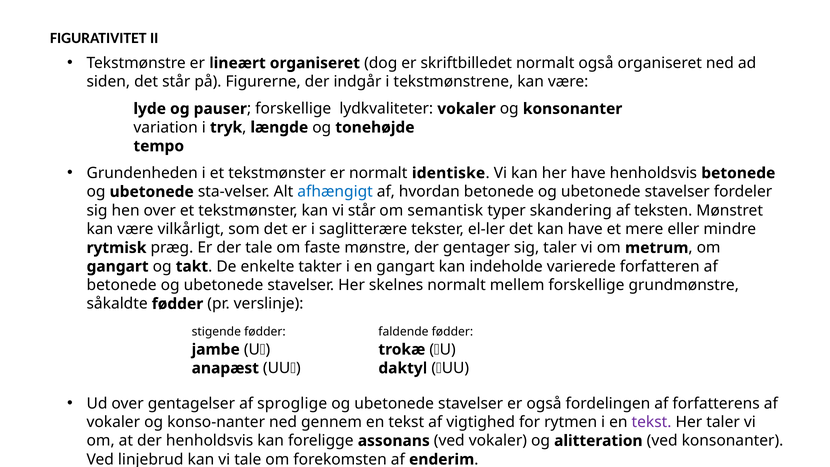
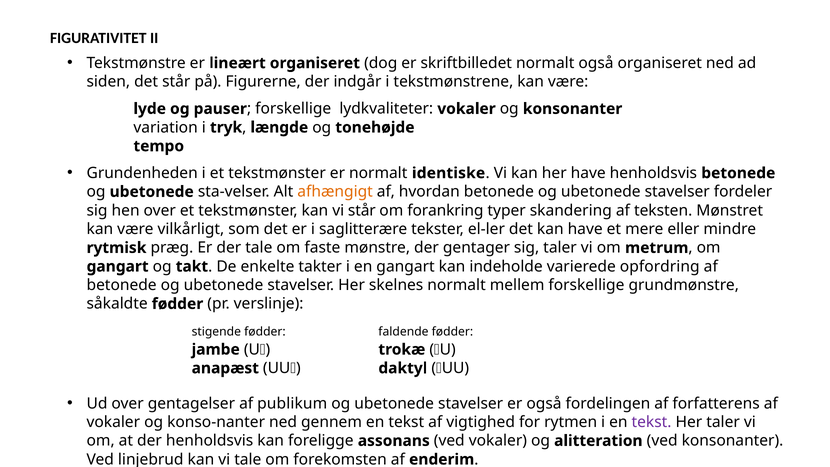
afhængigt colour: blue -> orange
semantisk: semantisk -> forankring
forfatteren: forfatteren -> opfordring
sproglige: sproglige -> publikum
